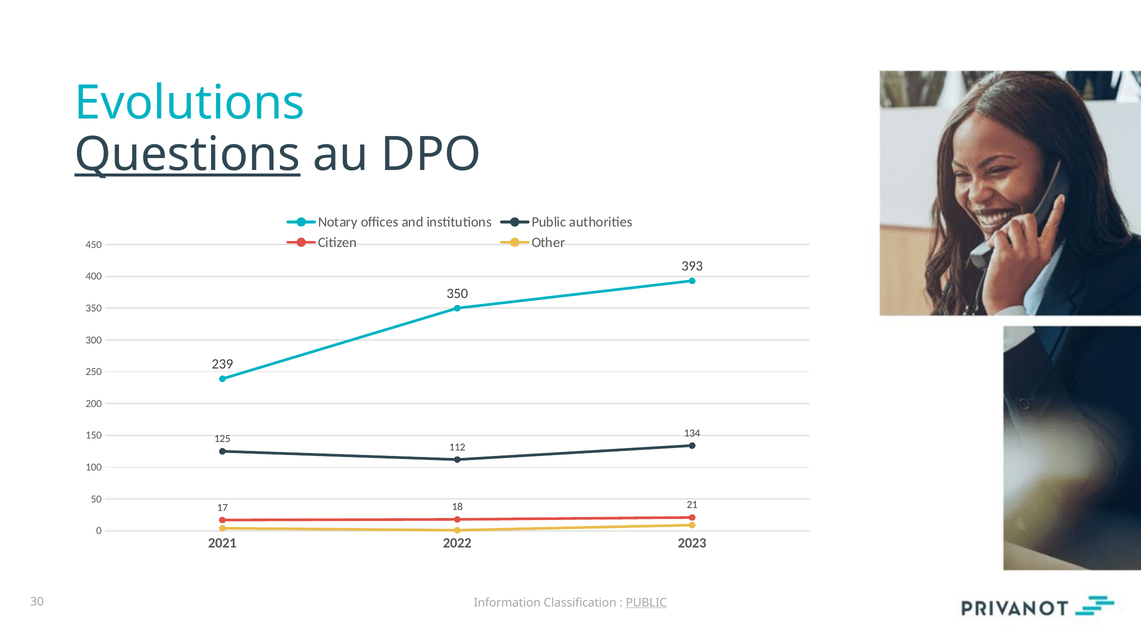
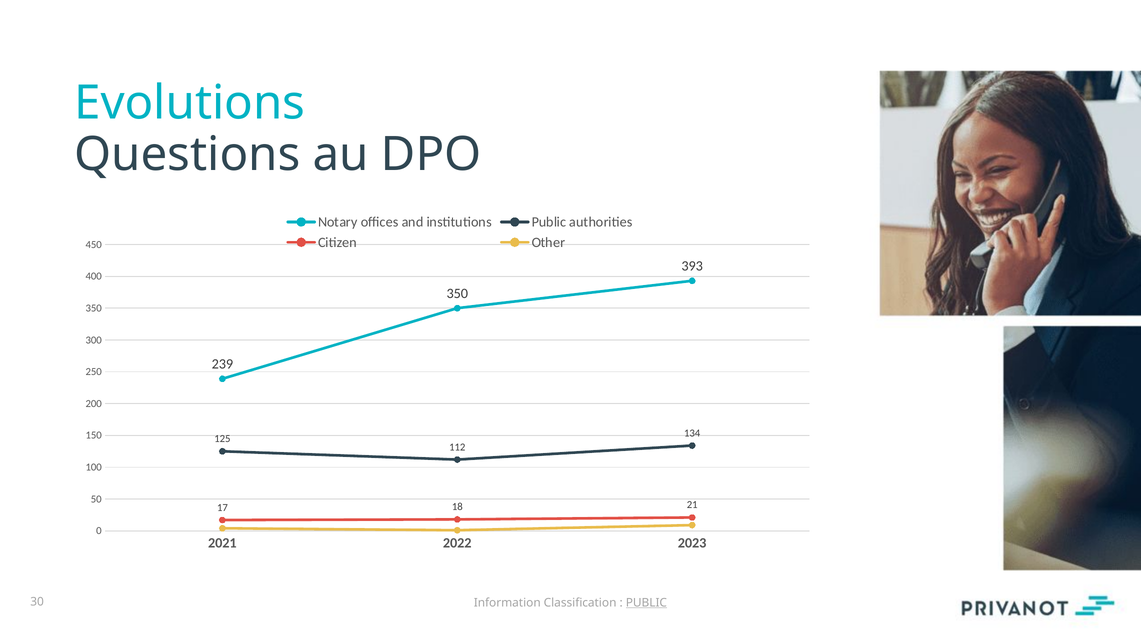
Questions underline: present -> none
